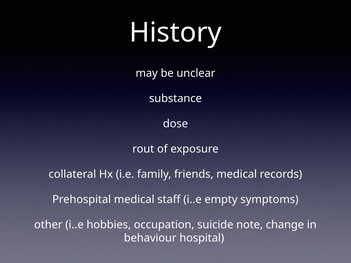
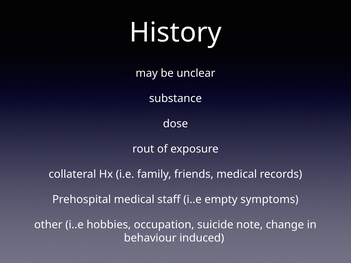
hospital: hospital -> induced
